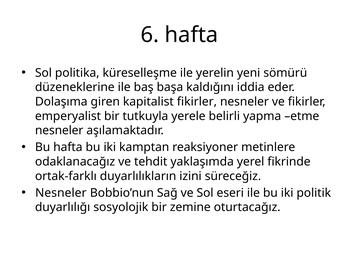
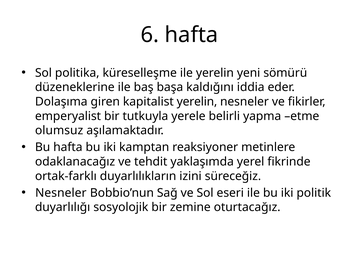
kapitalist fikirler: fikirler -> yerelin
nesneler at (59, 130): nesneler -> olumsuz
